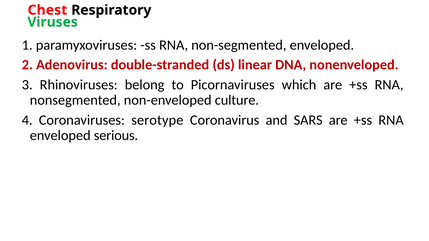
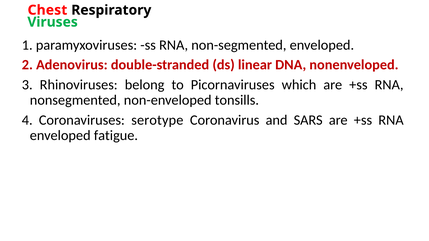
culture: culture -> tonsills
serious: serious -> fatigue
